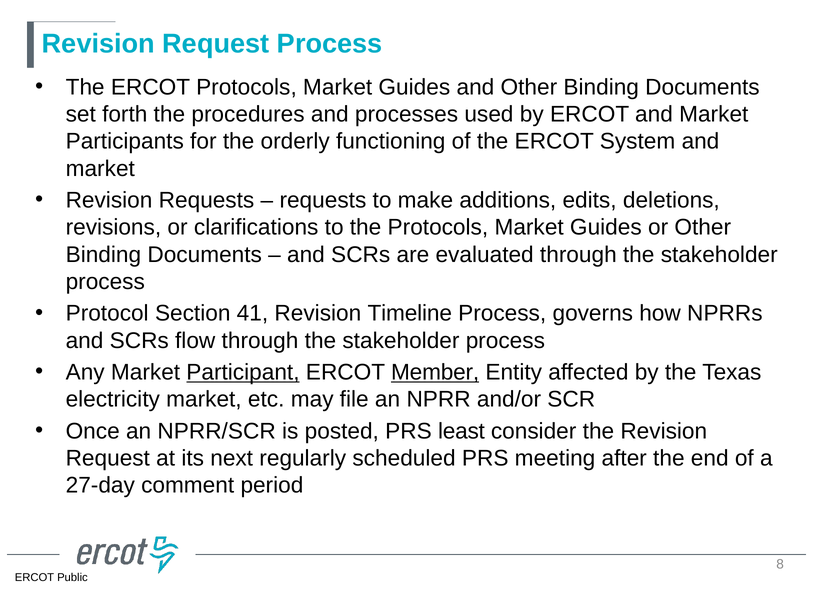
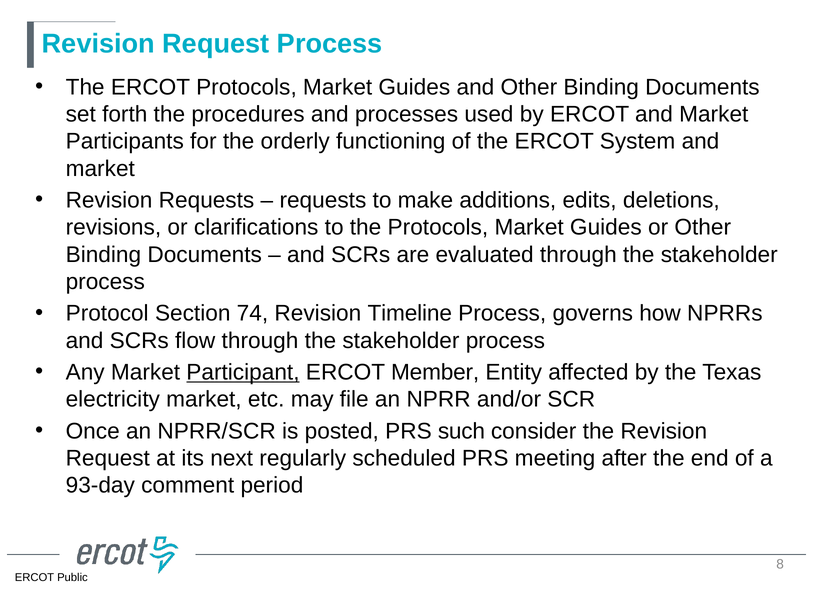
41: 41 -> 74
Member underline: present -> none
least: least -> such
27-day: 27-day -> 93-day
